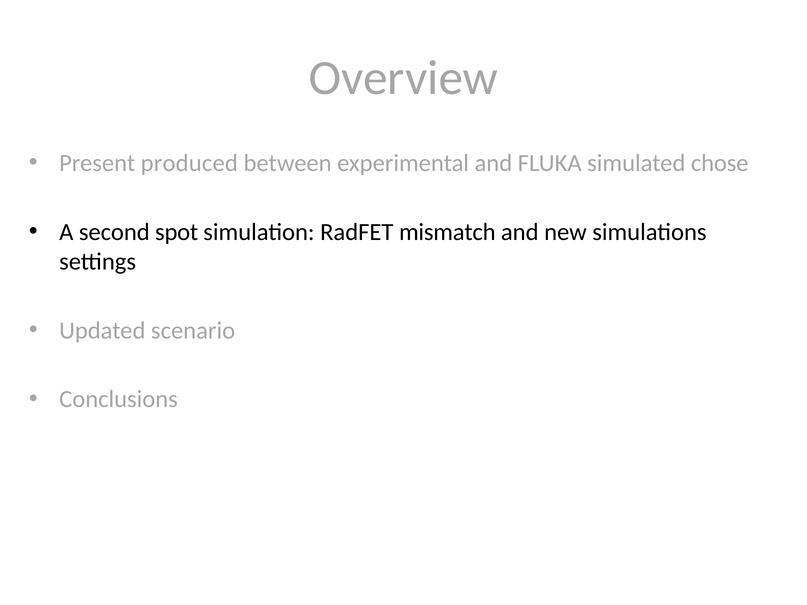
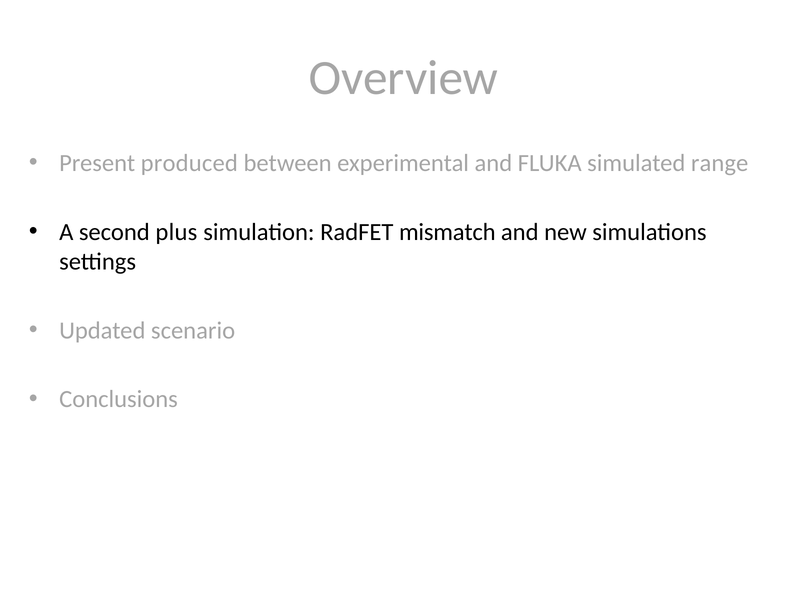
chose: chose -> range
spot: spot -> plus
